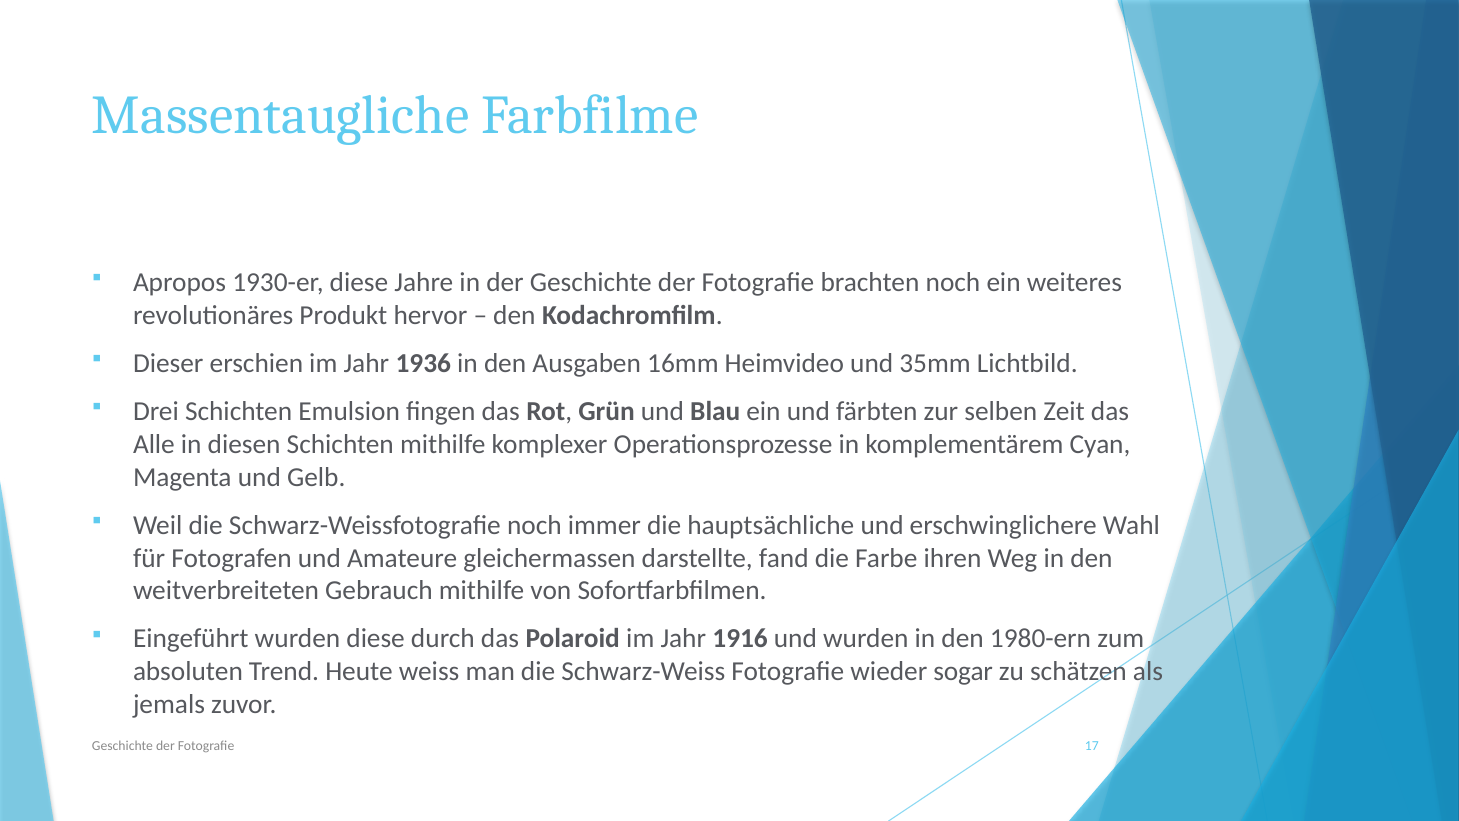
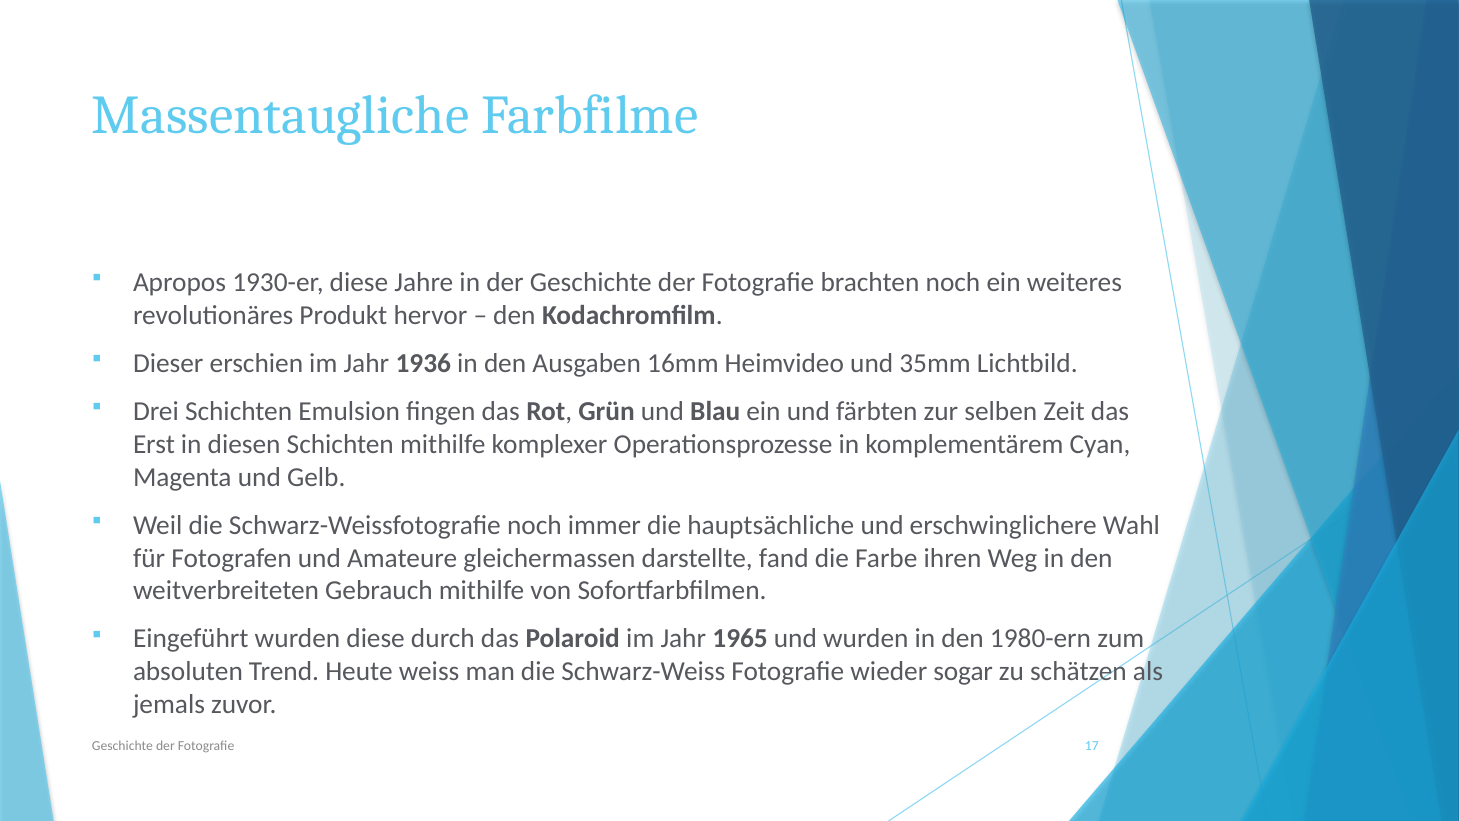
Alle: Alle -> Erst
1916: 1916 -> 1965
